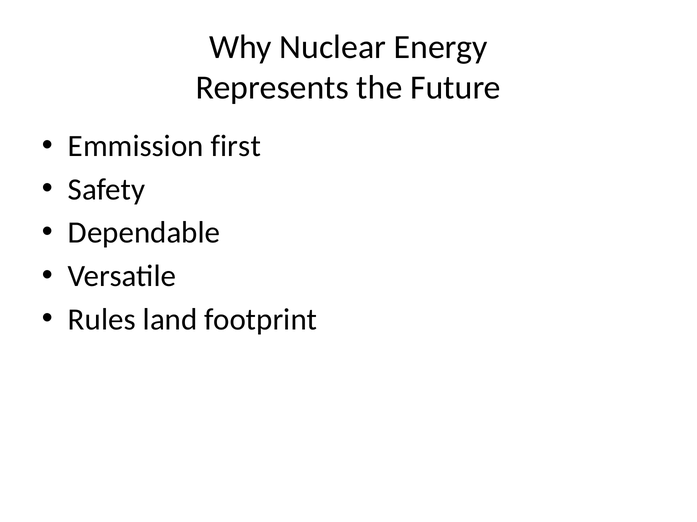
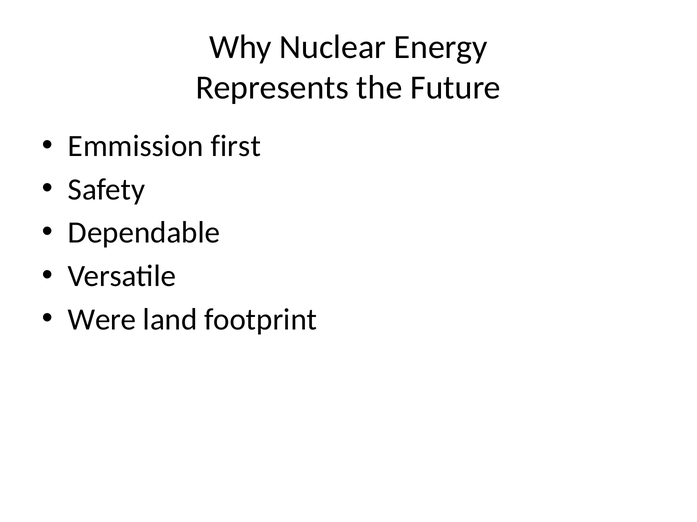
Rules: Rules -> Were
